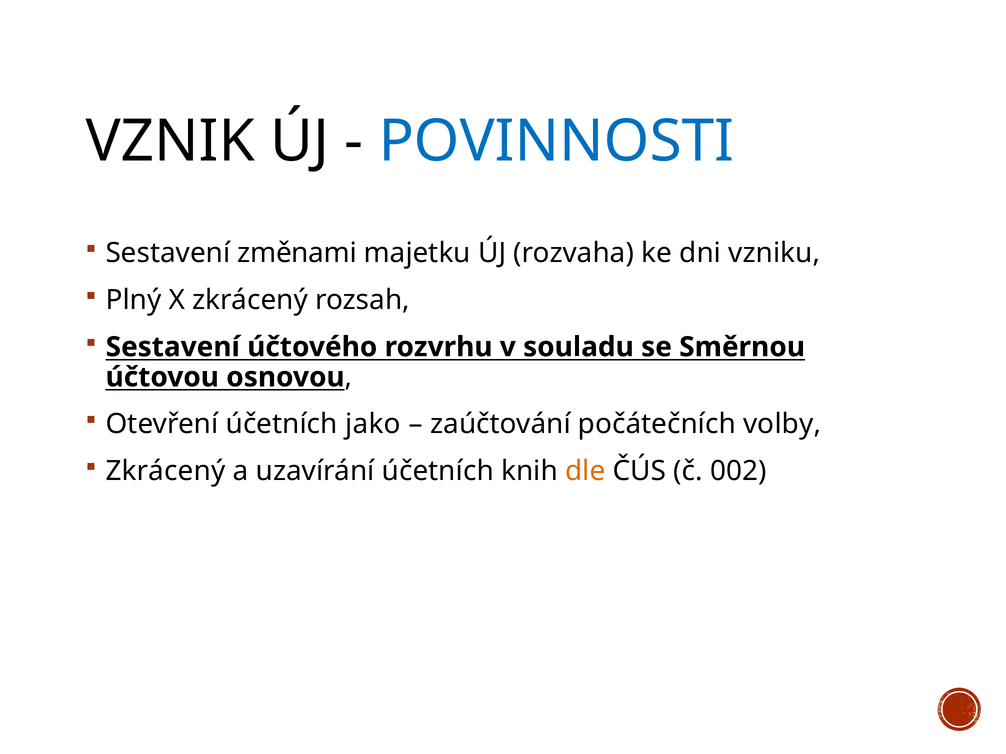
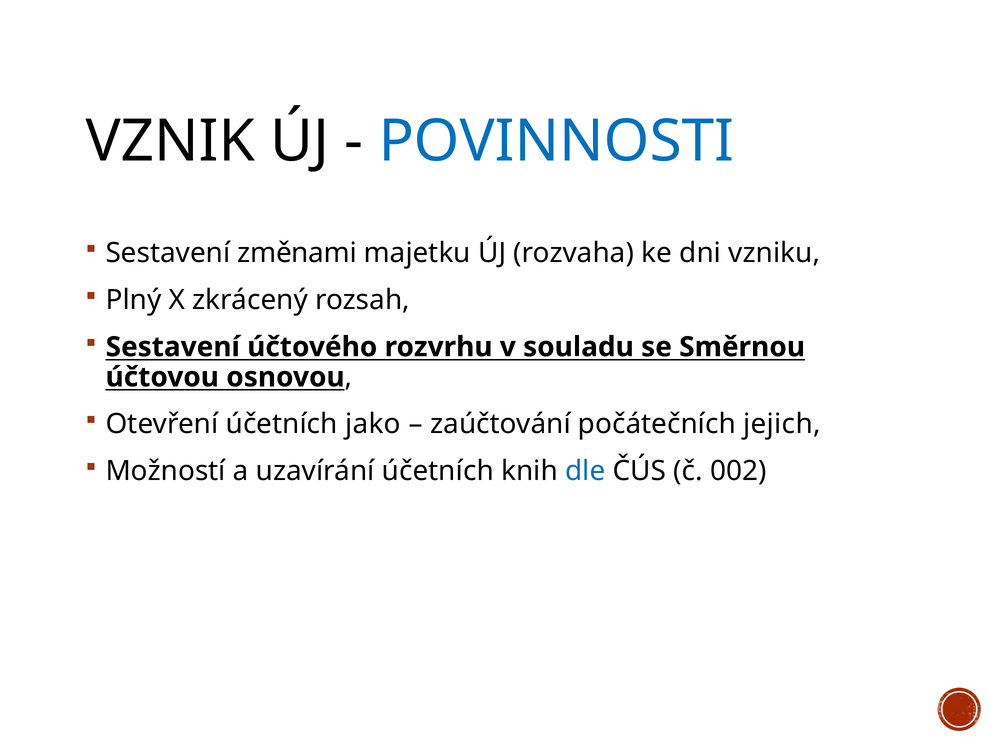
volby: volby -> jejich
Zkrácený at (166, 471): Zkrácený -> Možností
dle colour: orange -> blue
